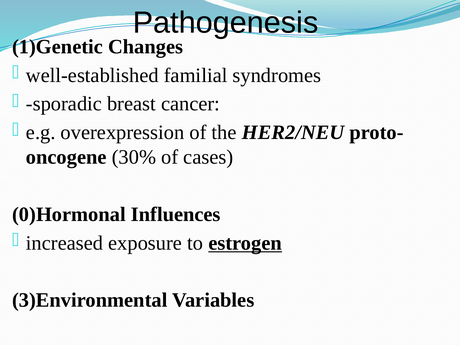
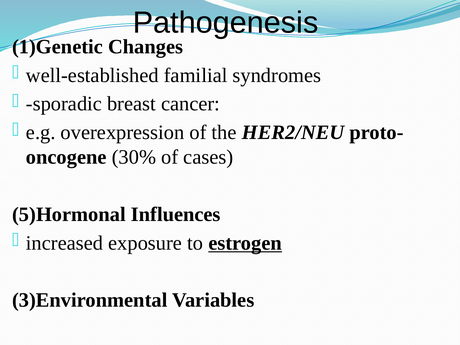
0)Hormonal: 0)Hormonal -> 5)Hormonal
